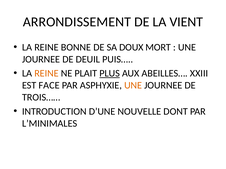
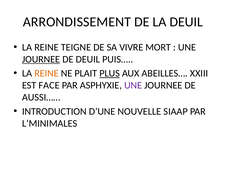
LA VIENT: VIENT -> DEUIL
BONNE: BONNE -> TEIGNE
DOUX: DOUX -> VIVRE
JOURNEE at (41, 59) underline: none -> present
UNE at (133, 86) colour: orange -> purple
TROIS……: TROIS…… -> AUSSI……
DONT: DONT -> SIAAP
